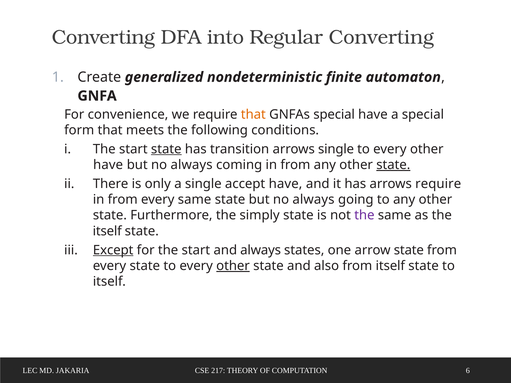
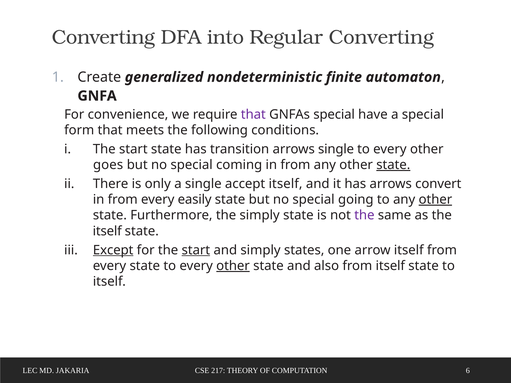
that at (253, 114) colour: orange -> purple
state at (166, 149) underline: present -> none
have at (108, 165): have -> goes
always at (192, 165): always -> special
accept have: have -> itself
arrows require: require -> convert
every same: same -> easily
state but no always: always -> special
other at (435, 200) underline: none -> present
start at (196, 250) underline: none -> present
and always: always -> simply
arrow state: state -> itself
